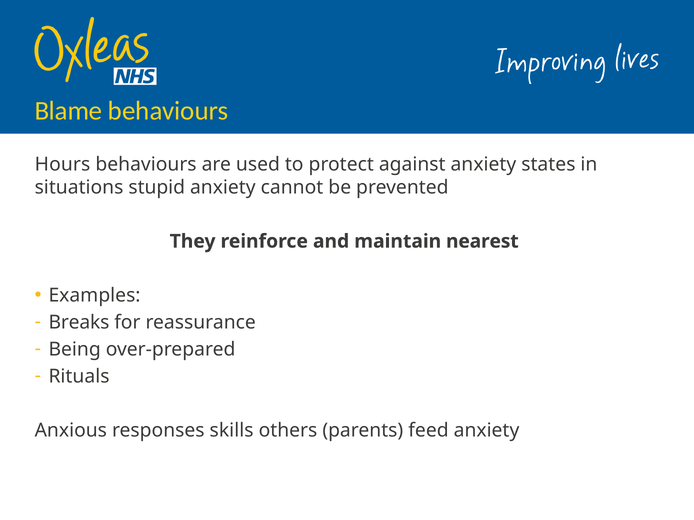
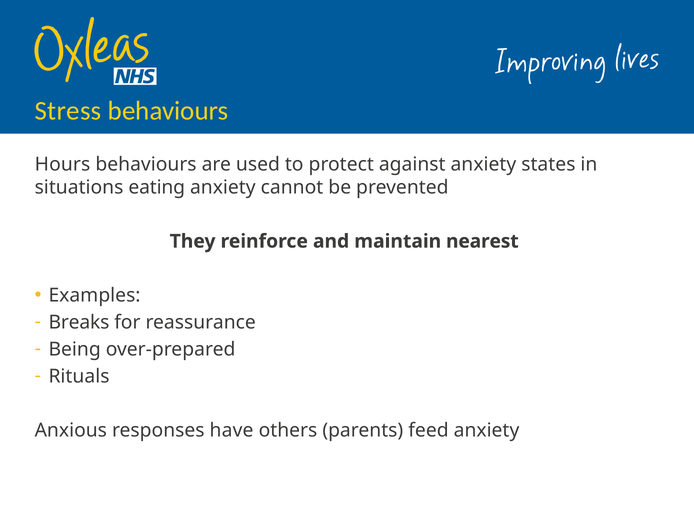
Blame: Blame -> Stress
stupid: stupid -> eating
skills: skills -> have
